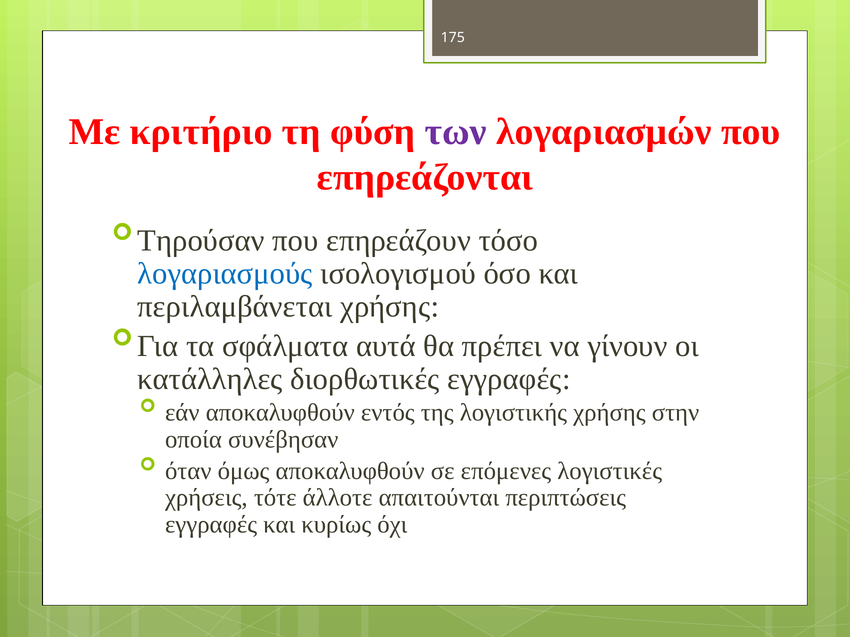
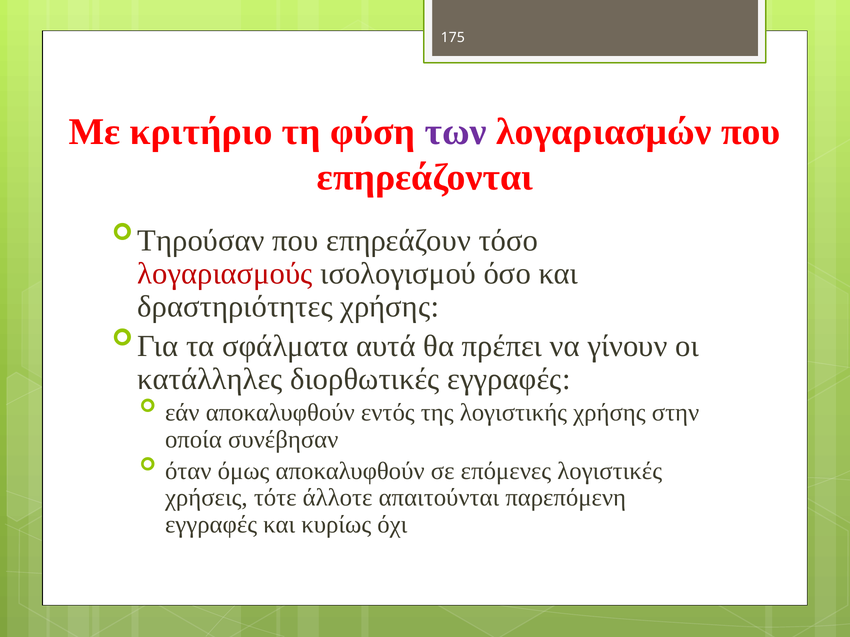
λογαριασμούς colour: blue -> red
περιλαμβάνεται: περιλαμβάνεται -> δραστηριότητες
περιπτώσεις: περιπτώσεις -> παρεπόμενη
